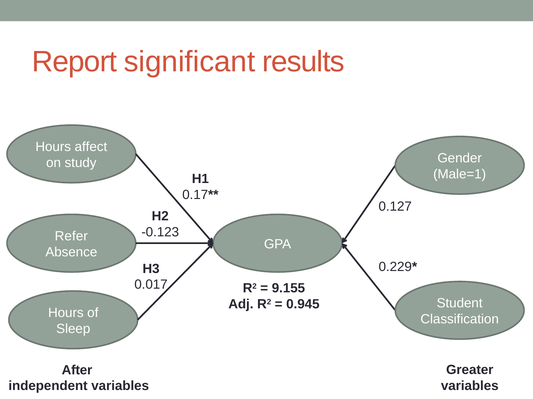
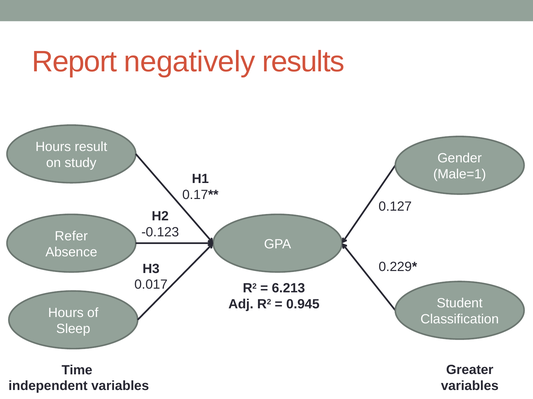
significant: significant -> negatively
affect: affect -> result
9.155: 9.155 -> 6.213
After: After -> Time
